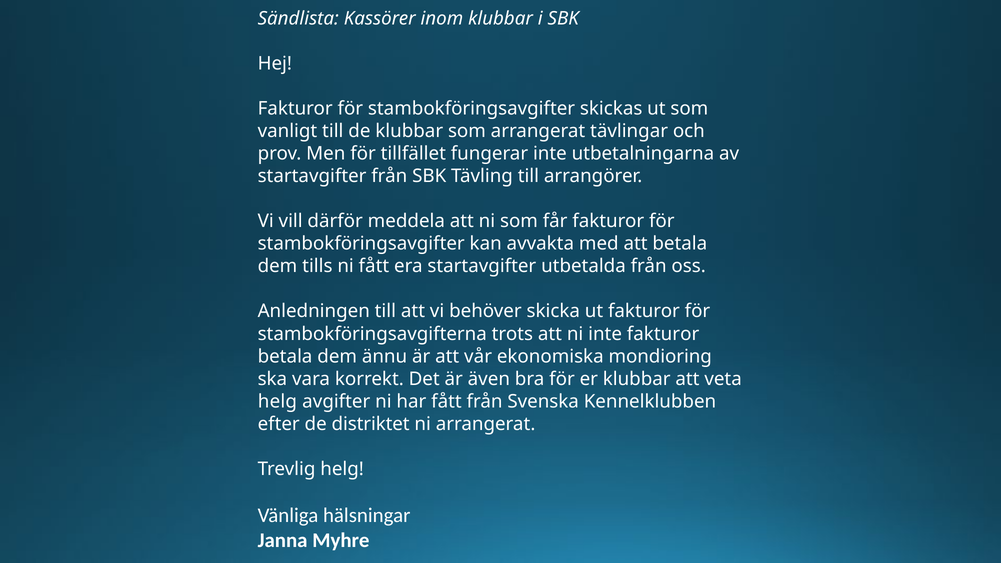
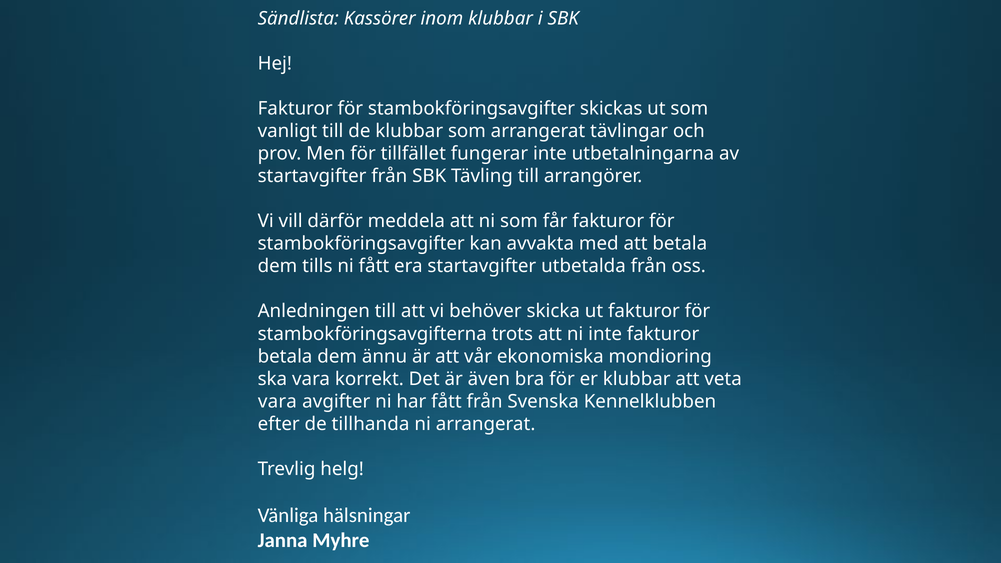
helg at (277, 401): helg -> vara
distriktet: distriktet -> tillhanda
